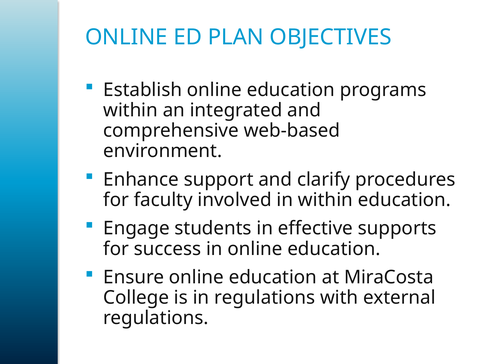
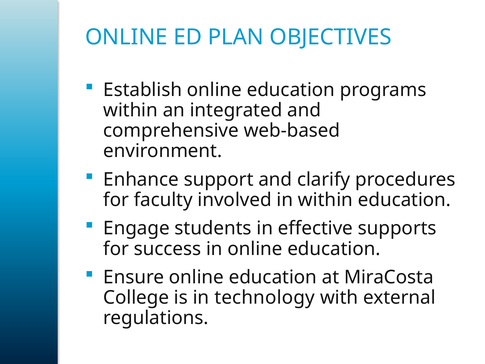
in regulations: regulations -> technology
